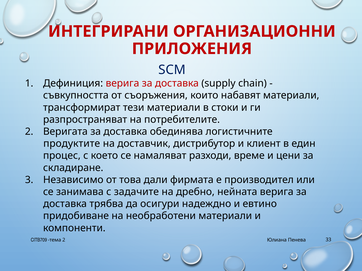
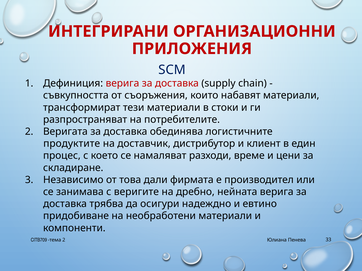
задачите: задачите -> веригите
